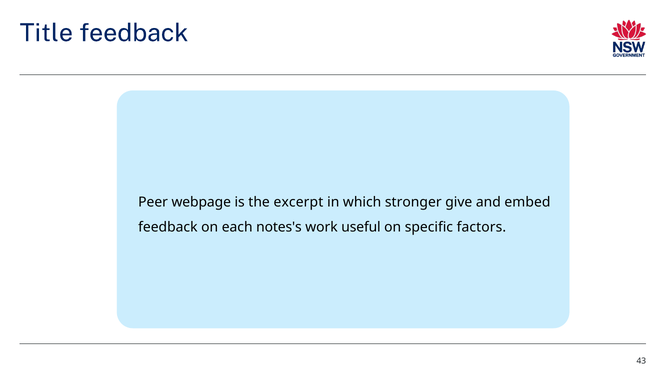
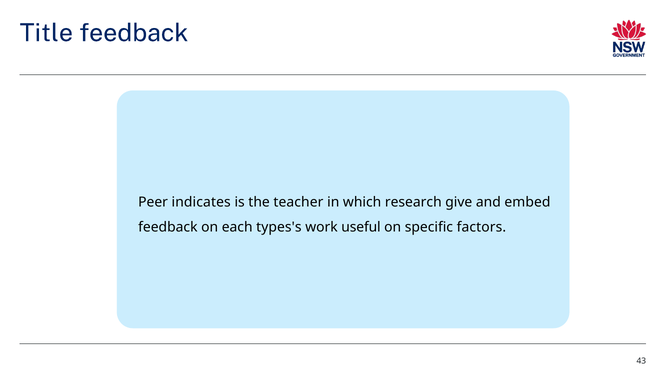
webpage: webpage -> indicates
excerpt: excerpt -> teacher
stronger: stronger -> research
notes's: notes's -> types's
